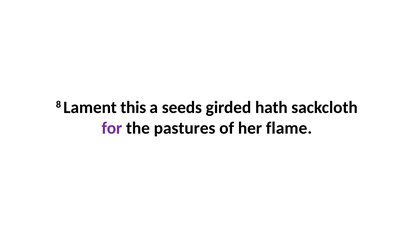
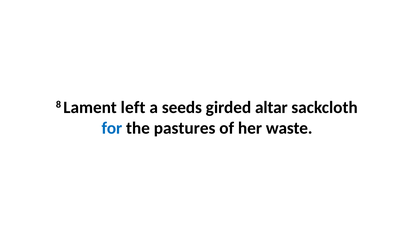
this: this -> left
hath: hath -> altar
for colour: purple -> blue
flame: flame -> waste
